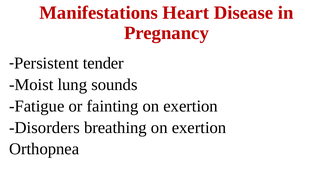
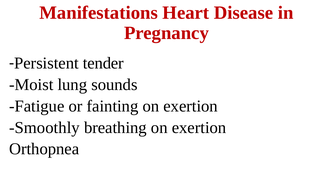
Disorders: Disorders -> Smoothly
